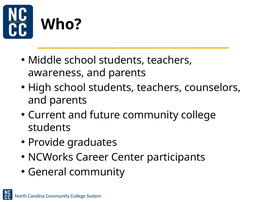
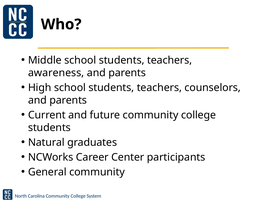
Provide: Provide -> Natural
